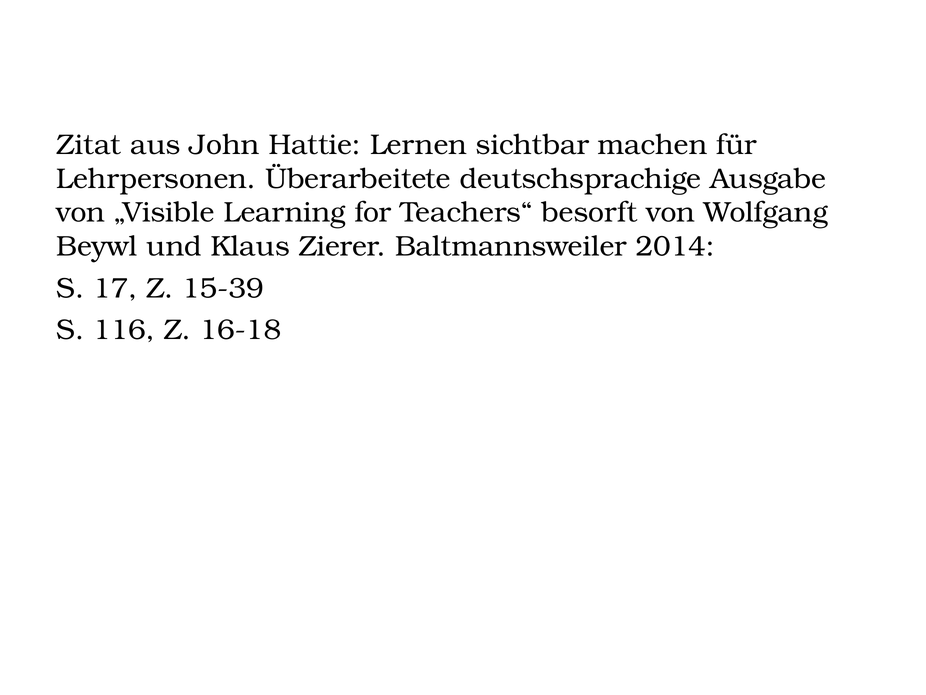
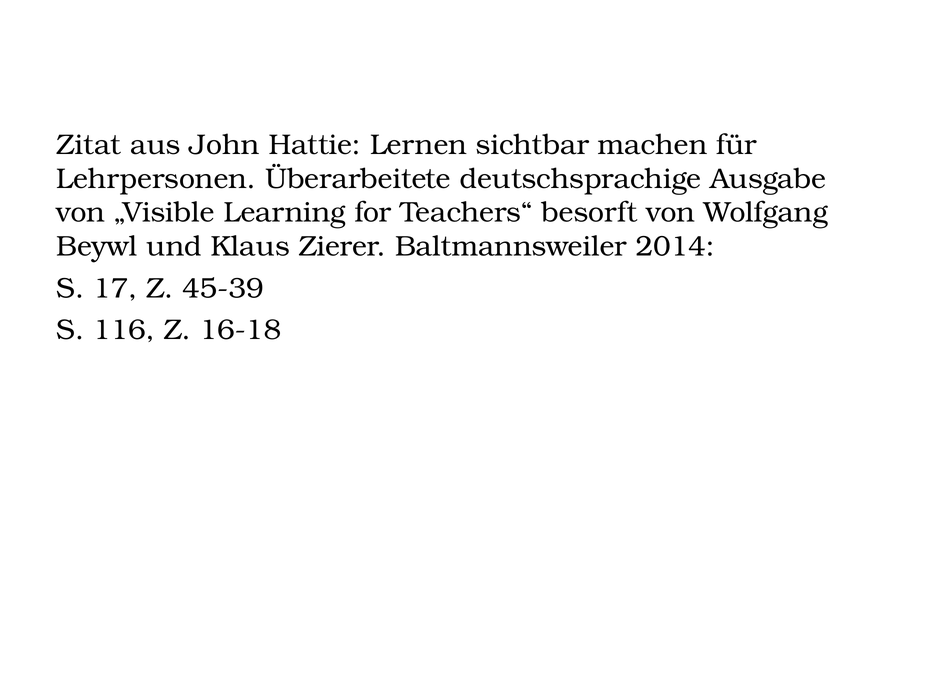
15-39: 15-39 -> 45-39
